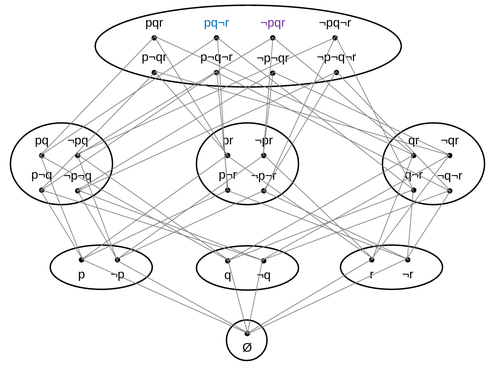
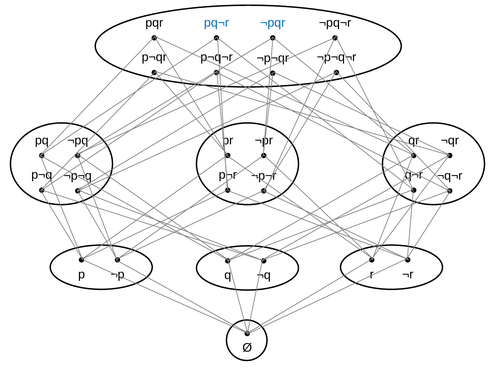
¬pqr colour: purple -> blue
